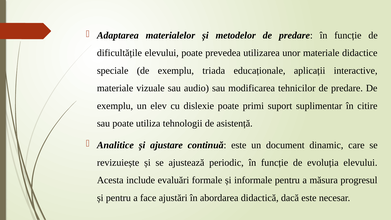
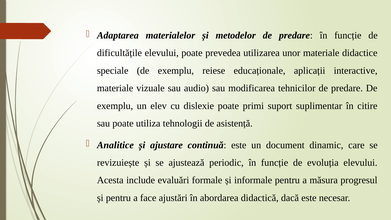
triada: triada -> reiese
